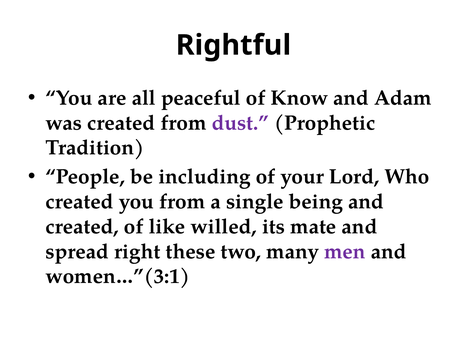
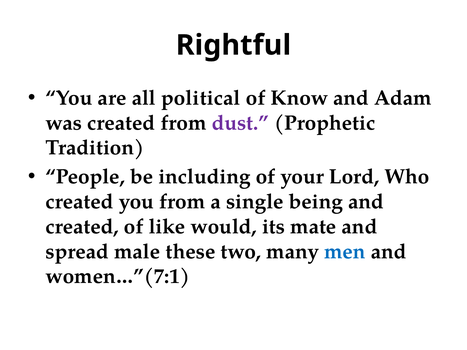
peaceful: peaceful -> political
willed: willed -> would
right: right -> male
men colour: purple -> blue
women…”(3:1: women…”(3:1 -> women…”(7:1
